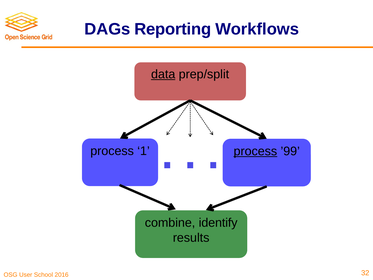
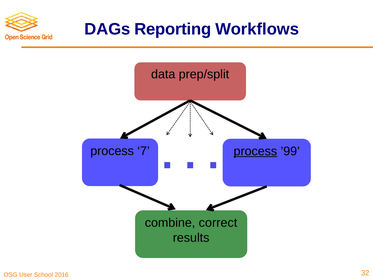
data underline: present -> none
1: 1 -> 7
identify: identify -> correct
